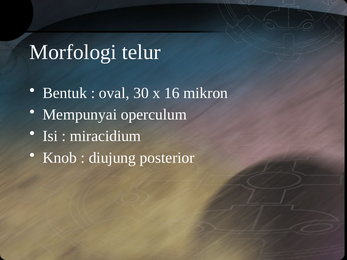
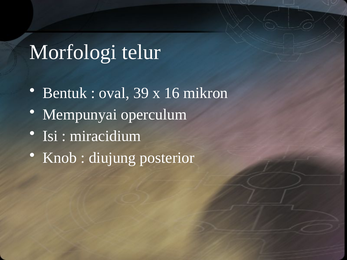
30: 30 -> 39
